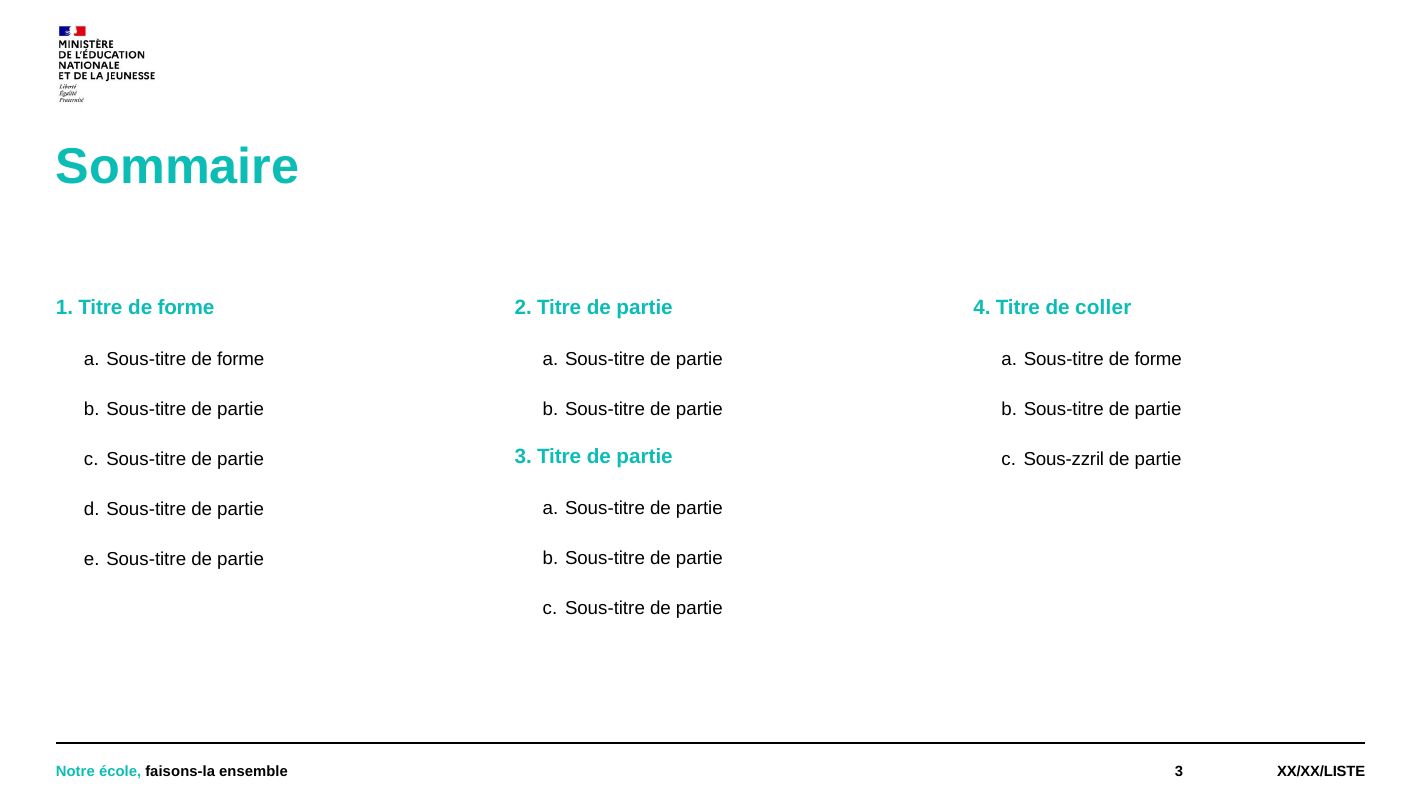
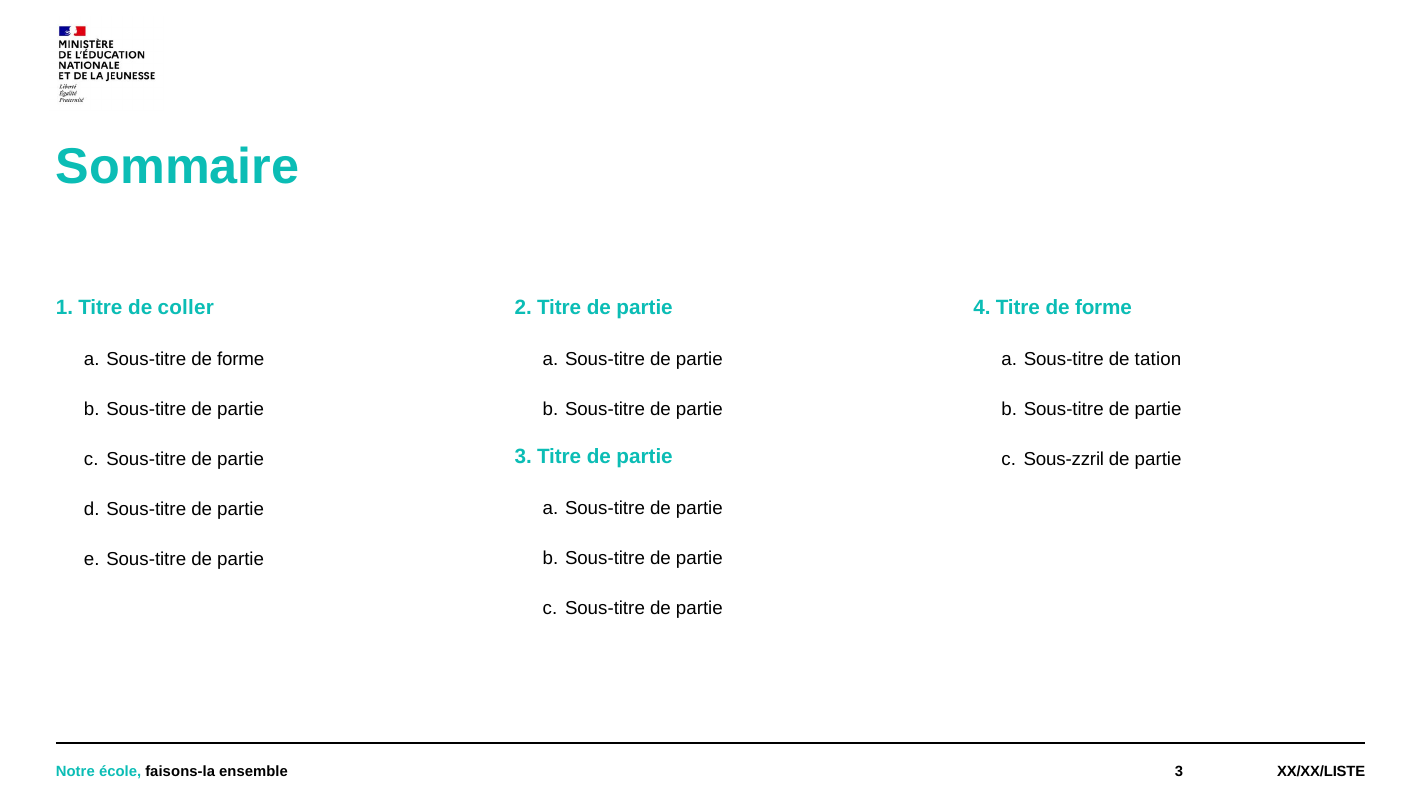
forme at (186, 308): forme -> coller
coller at (1103, 308): coller -> forme
forme at (1158, 359): forme -> tation
